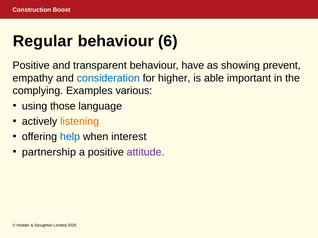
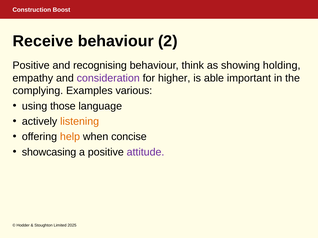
Regular: Regular -> Receive
6: 6 -> 2
transparent: transparent -> recognising
have: have -> think
prevent: prevent -> holding
consideration colour: blue -> purple
help colour: blue -> orange
interest: interest -> concise
partnership: partnership -> showcasing
